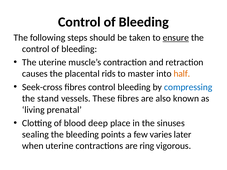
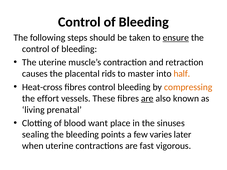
Seek-cross: Seek-cross -> Heat-cross
compressing colour: blue -> orange
stand: stand -> effort
are at (147, 99) underline: none -> present
deep: deep -> want
ring: ring -> fast
